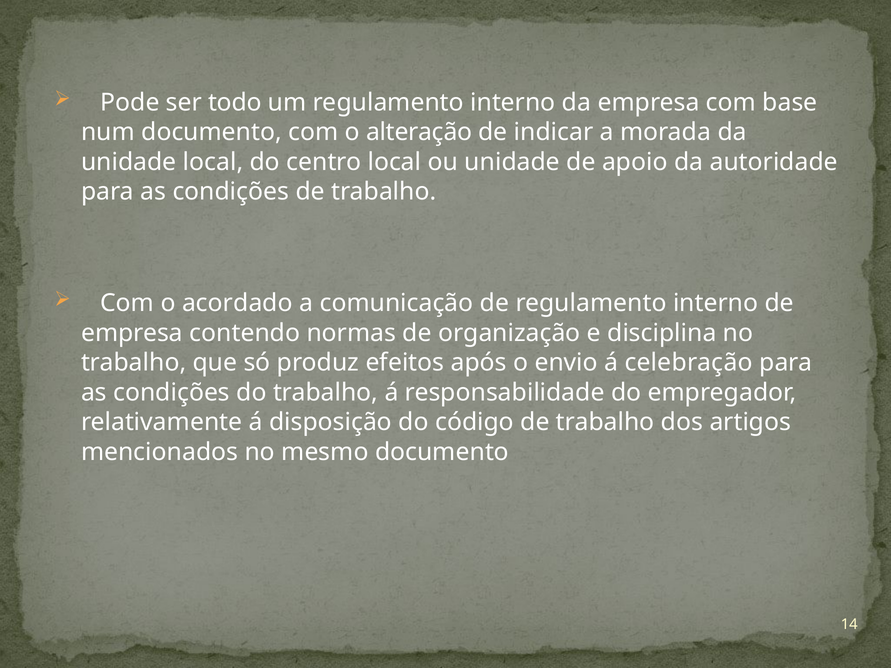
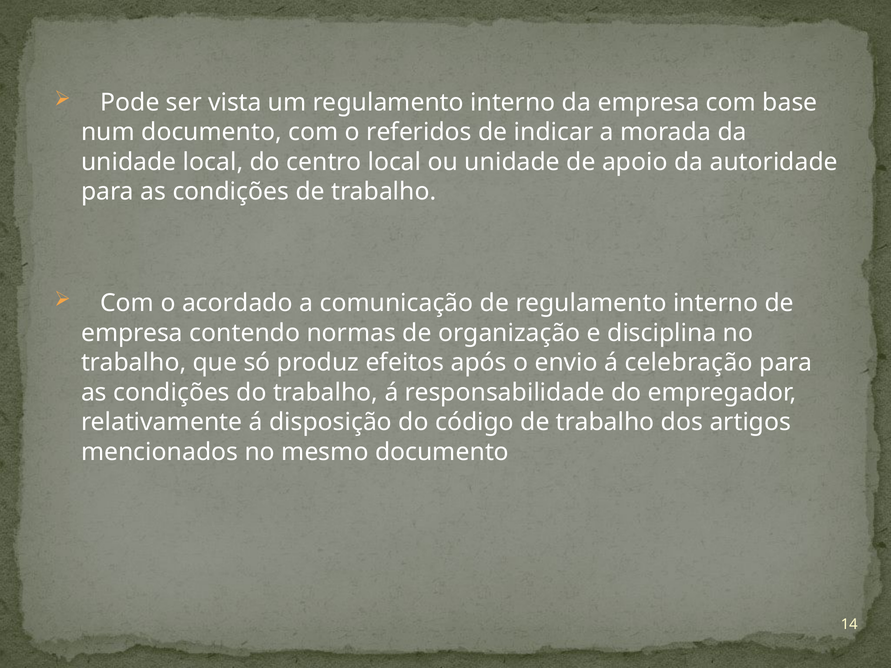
todo: todo -> vista
alteração: alteração -> referidos
